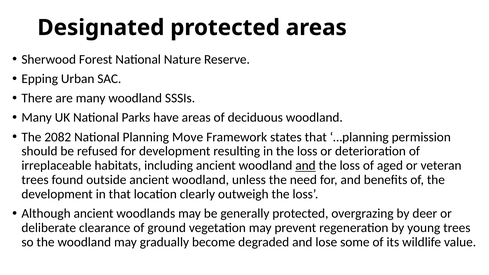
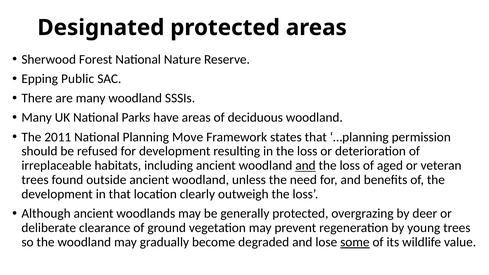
Urban: Urban -> Public
2082: 2082 -> 2011
some underline: none -> present
